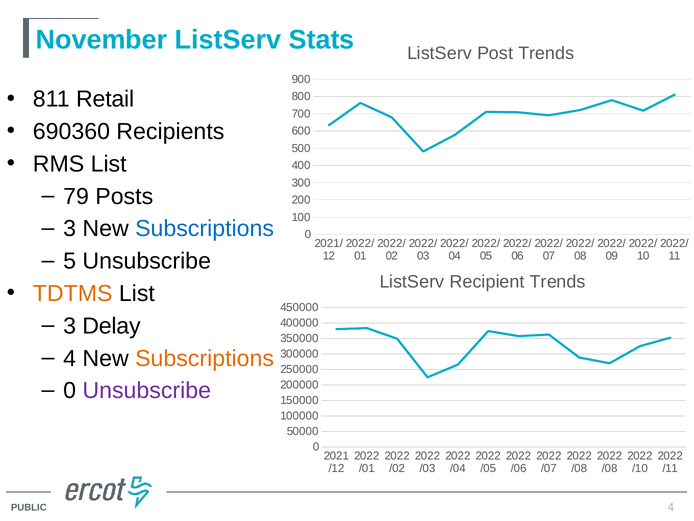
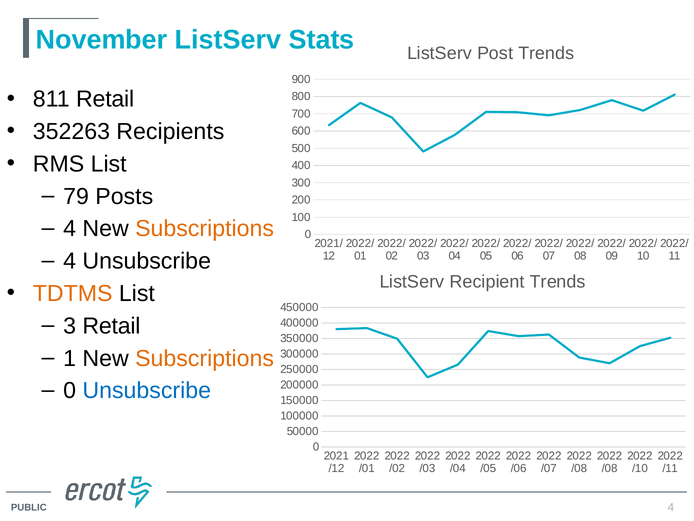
690360: 690360 -> 352263
3 at (70, 229): 3 -> 4
Subscriptions at (205, 229) colour: blue -> orange
5 at (70, 261): 5 -> 4
3 Delay: Delay -> Retail
4 at (70, 358): 4 -> 1
Unsubscribe at (147, 390) colour: purple -> blue
